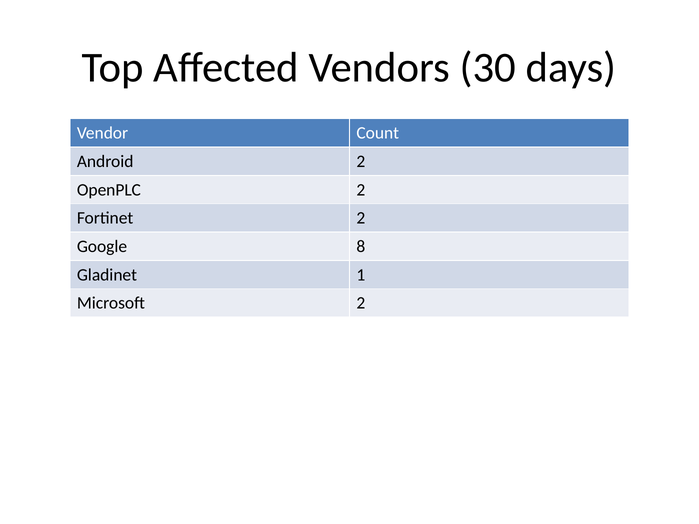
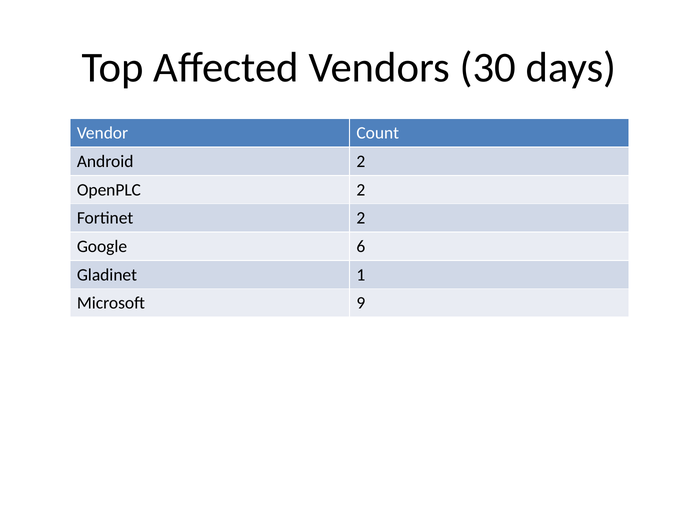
8: 8 -> 6
Microsoft 2: 2 -> 9
